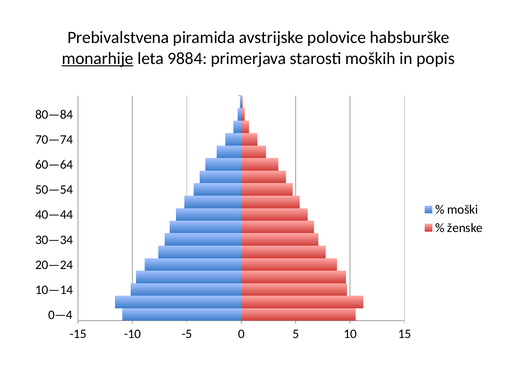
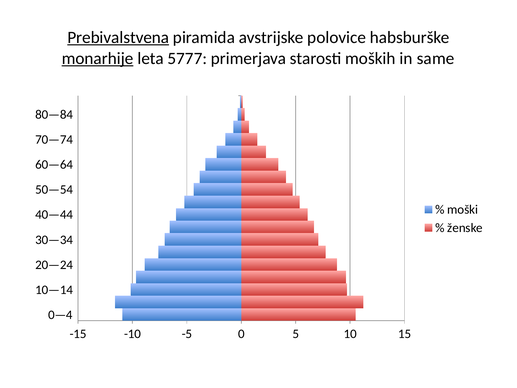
Prebivalstvena underline: none -> present
9884: 9884 -> 5777
popis: popis -> same
